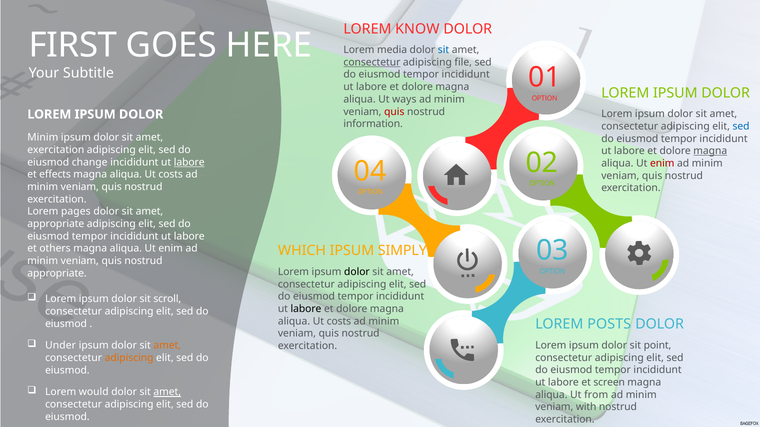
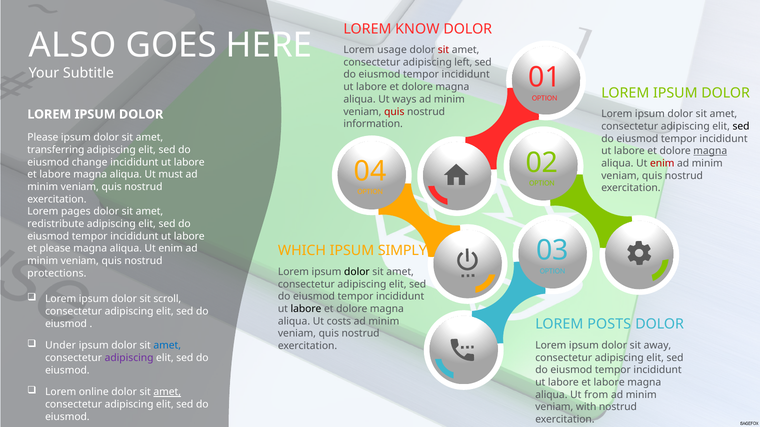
FIRST: FIRST -> ALSO
media: media -> usage
sit at (443, 50) colour: blue -> red
consectetur at (372, 62) underline: present -> none
file: file -> left
sed at (741, 126) colour: blue -> black
Minim at (43, 138): Minim -> Please
exercitation at (56, 150): exercitation -> transferring
labore at (189, 162) underline: present -> none
effects at (55, 175): effects -> labore
costs at (171, 175): costs -> must
appropriate at (56, 224): appropriate -> redistribute
et others: others -> please
appropriate at (57, 274): appropriate -> protections
amet at (167, 346) colour: orange -> blue
point: point -> away
adipiscing at (129, 358) colour: orange -> purple
screen at (609, 383): screen -> labore
would: would -> online
